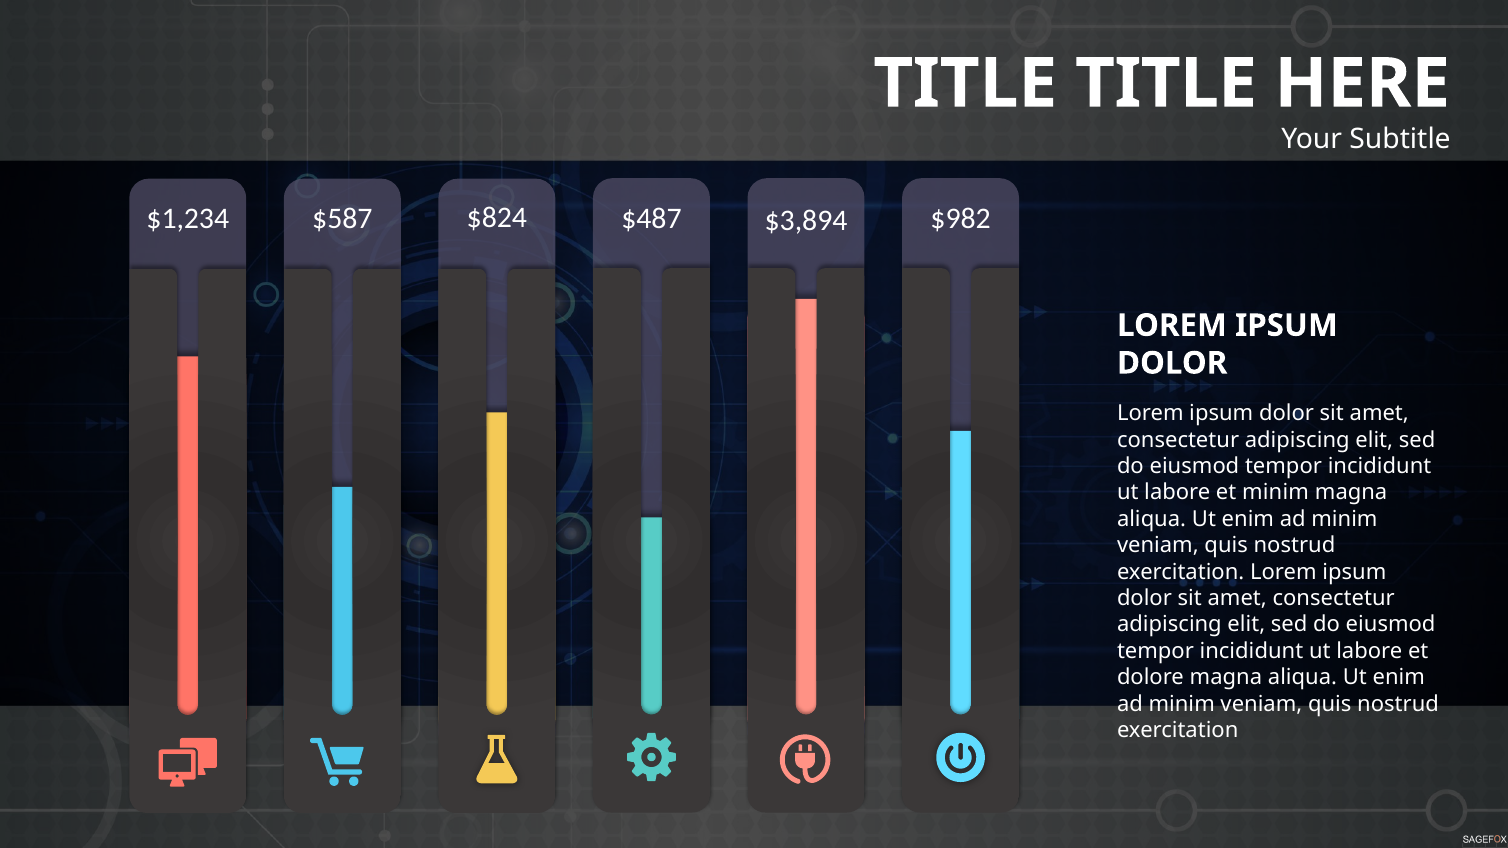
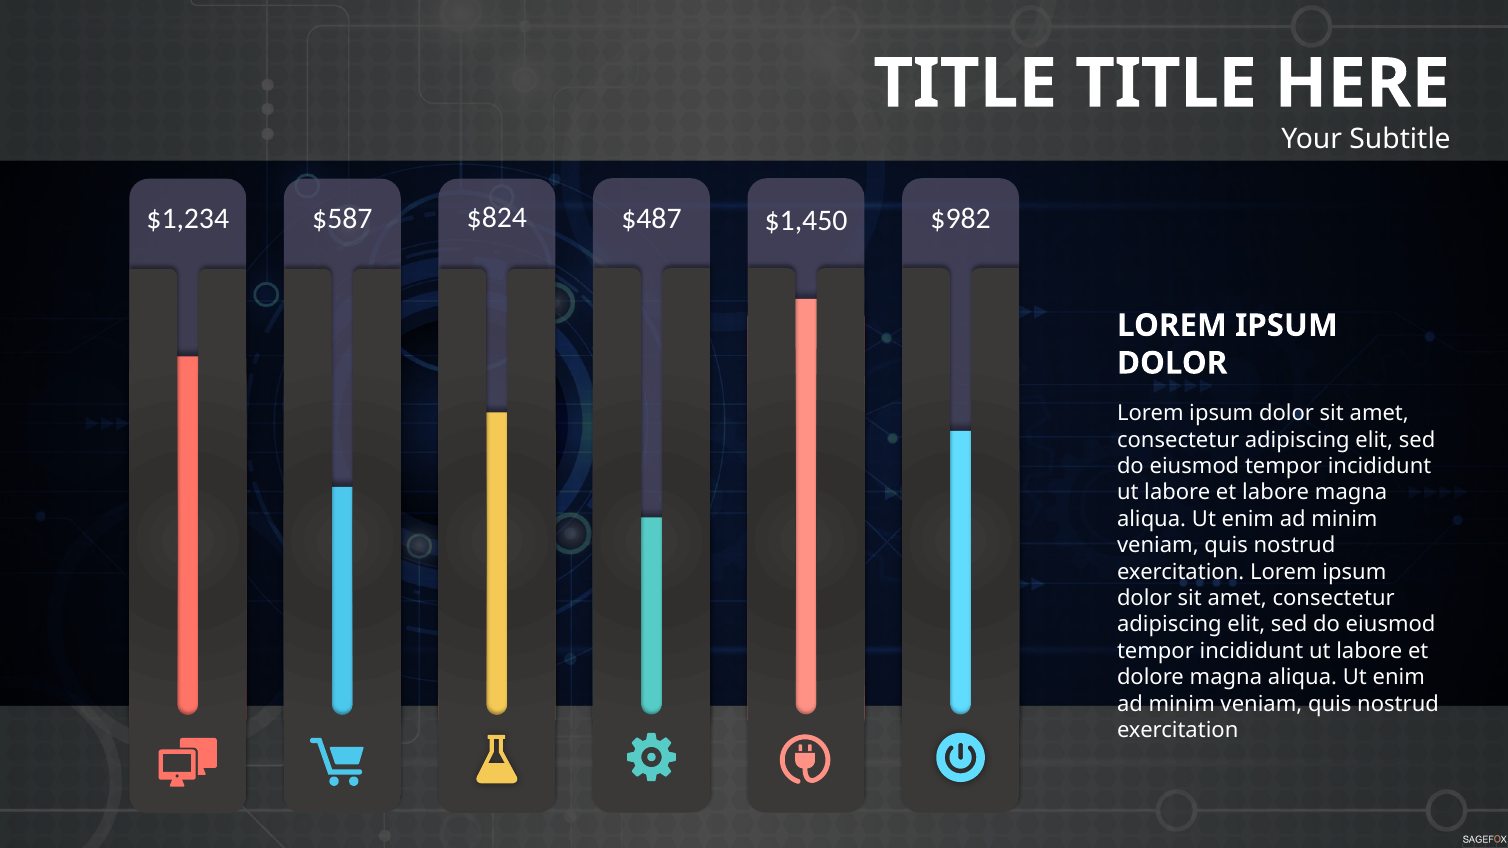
$3,894: $3,894 -> $1,450
et minim: minim -> labore
